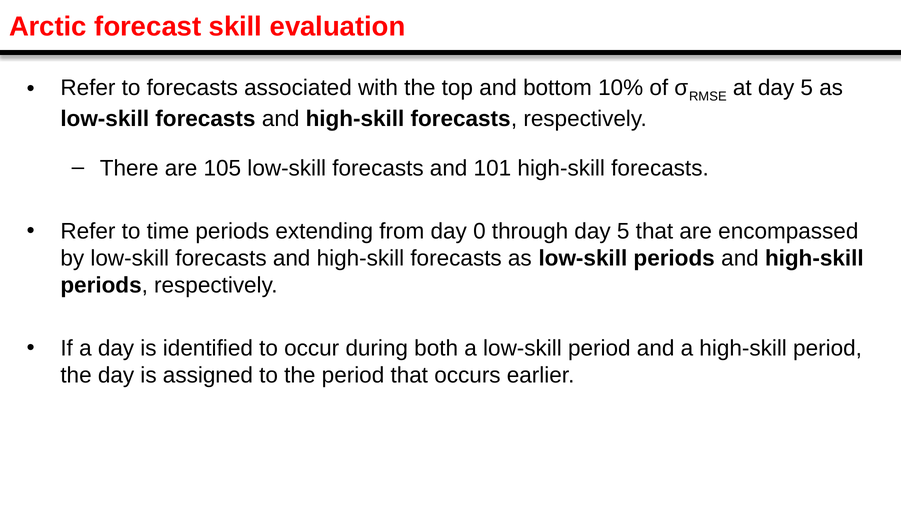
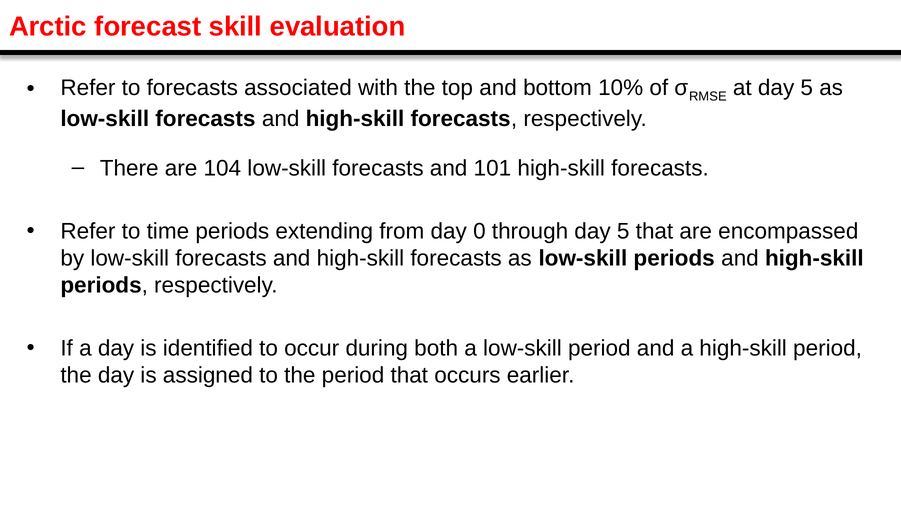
105: 105 -> 104
